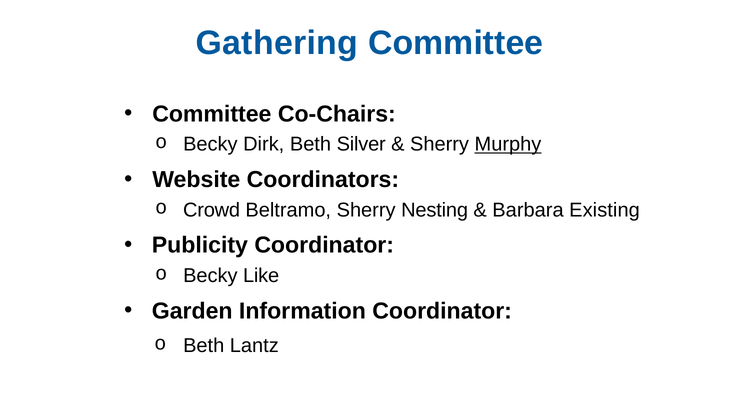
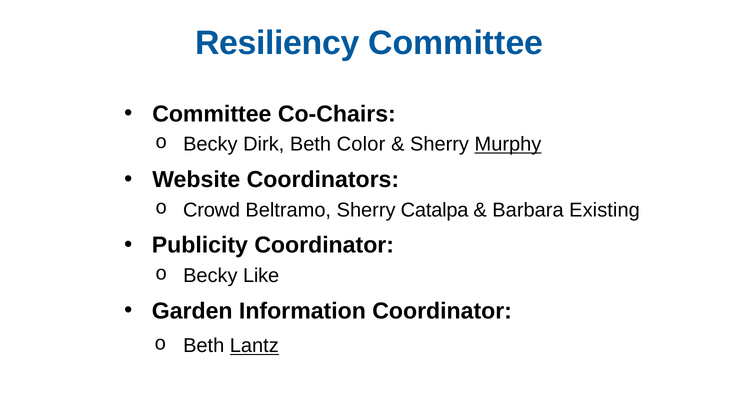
Gathering: Gathering -> Resiliency
Silver: Silver -> Color
Nesting: Nesting -> Catalpa
Lantz underline: none -> present
